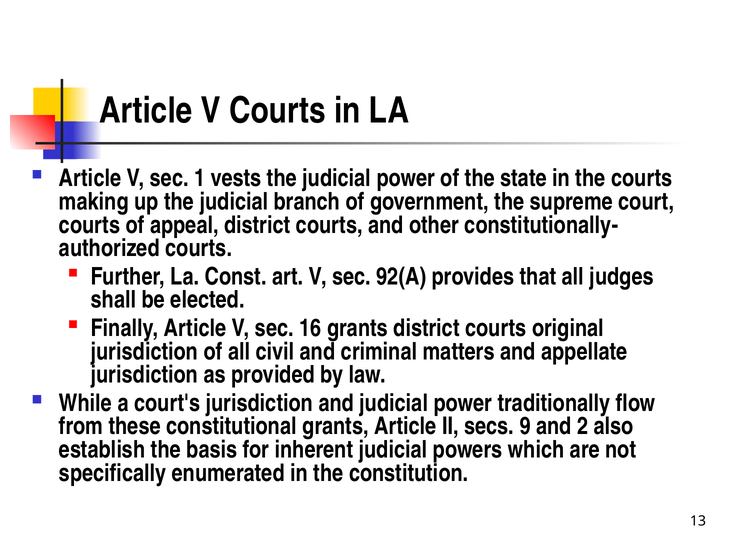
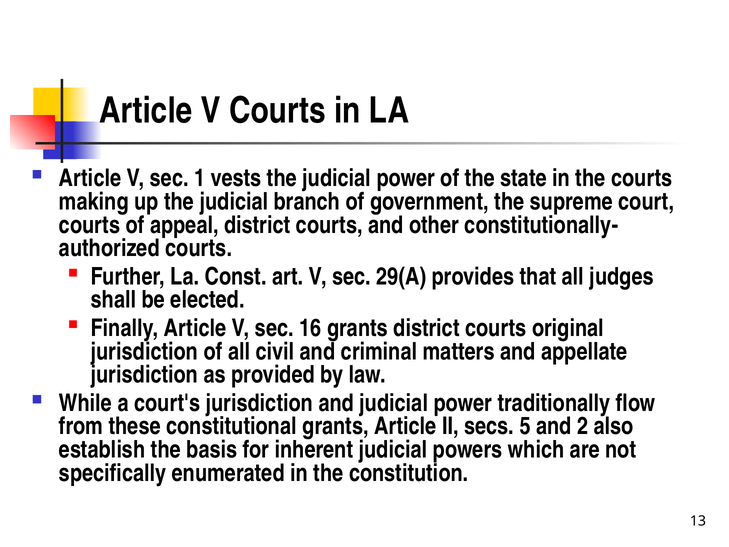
92(A: 92(A -> 29(A
9: 9 -> 5
